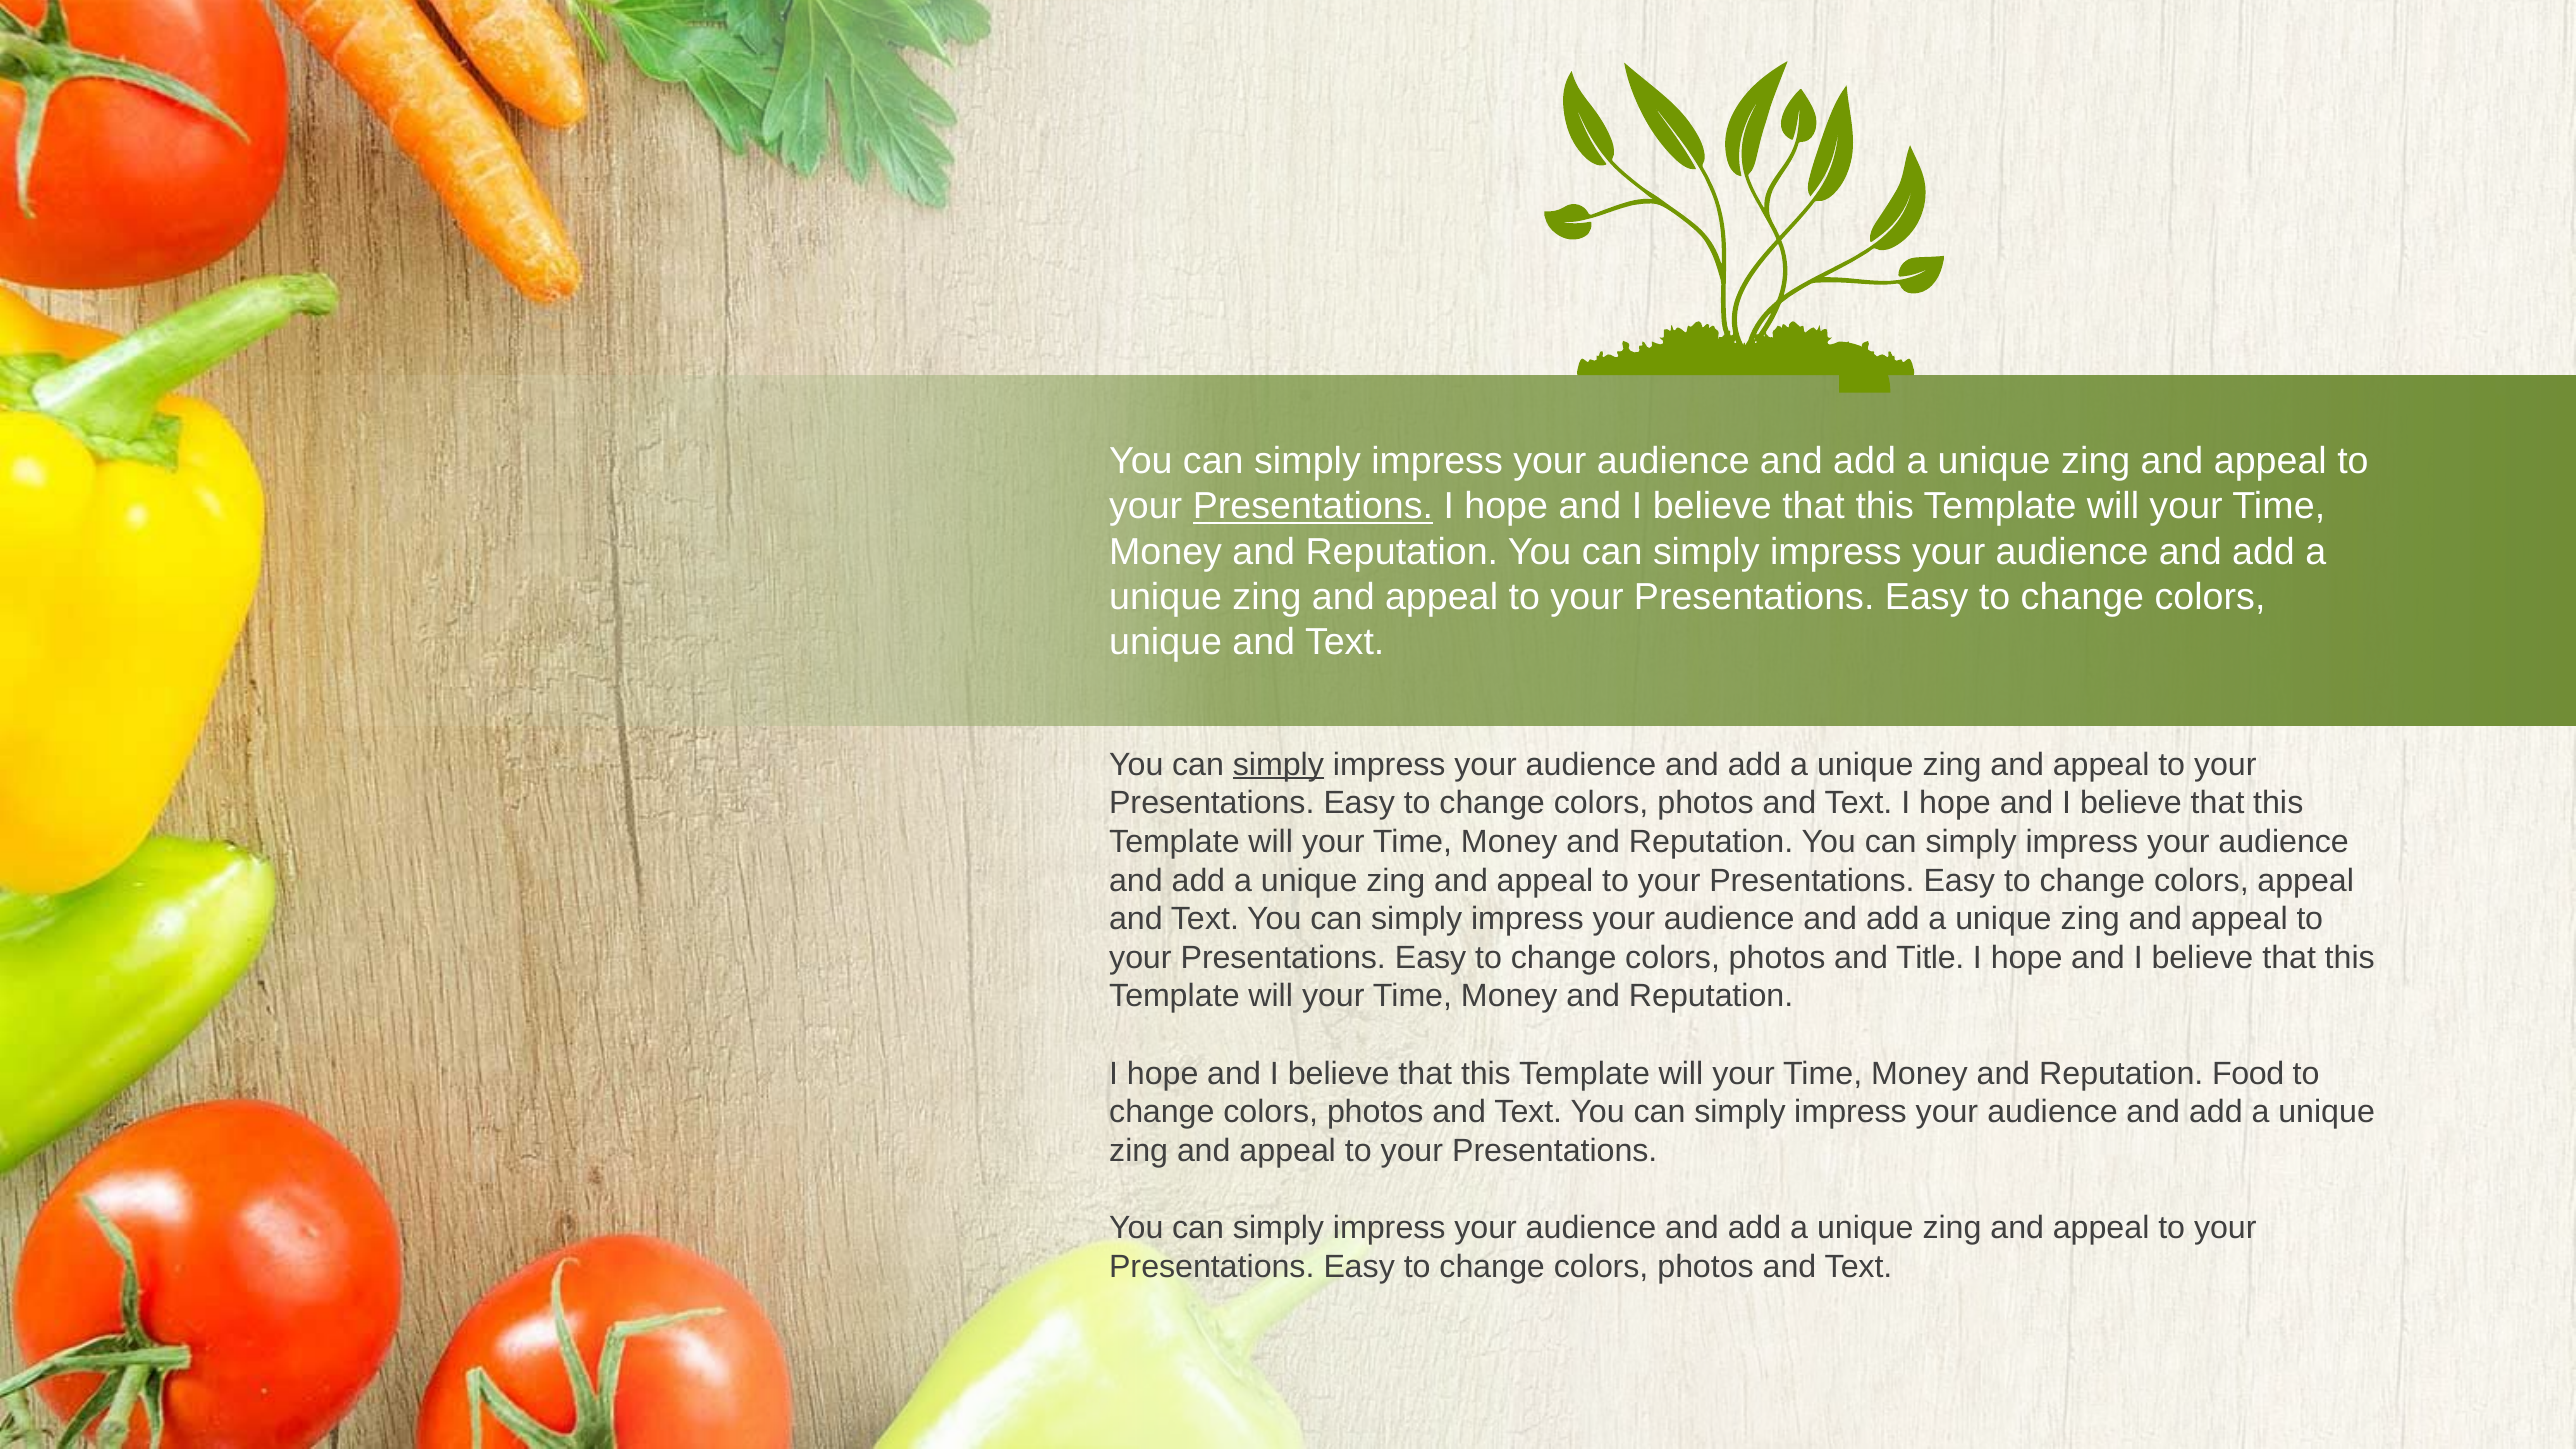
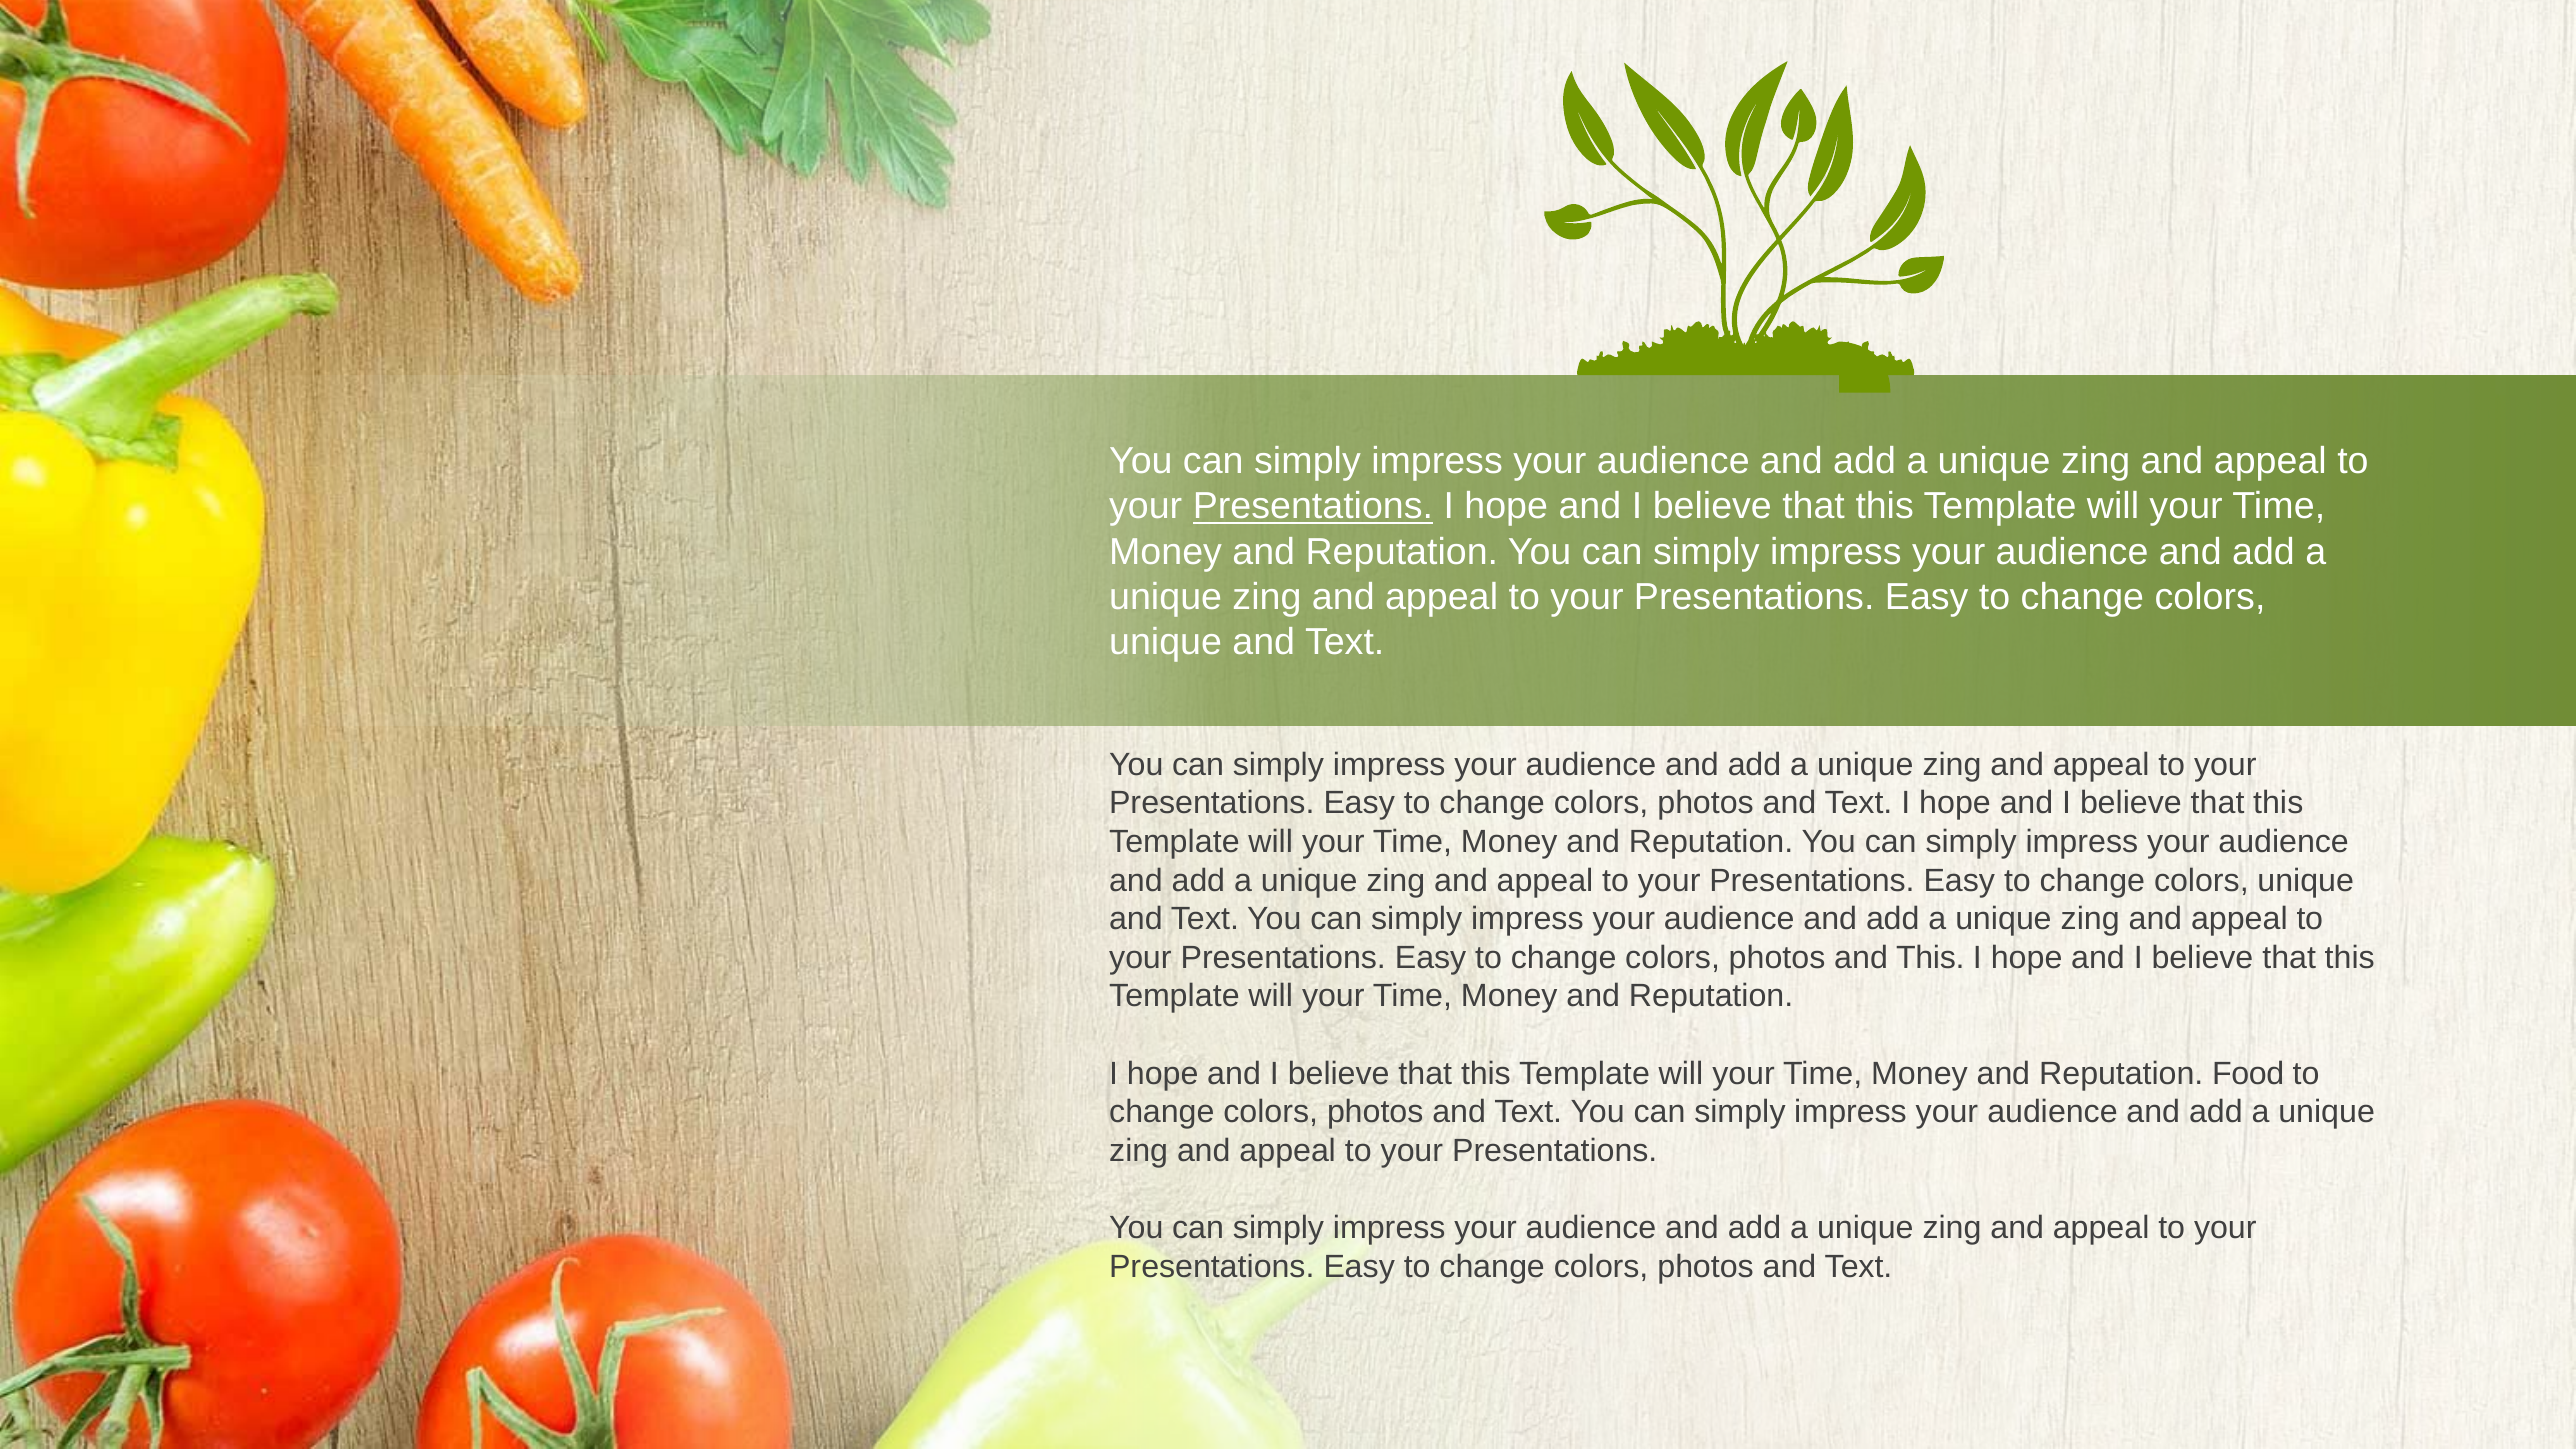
simply at (1278, 765) underline: present -> none
appeal at (2306, 880): appeal -> unique
and Title: Title -> This
